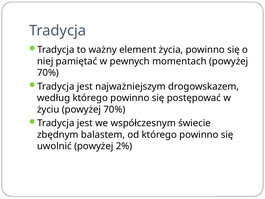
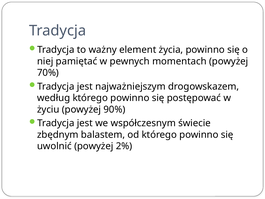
życiu powyżej 70%: 70% -> 90%
